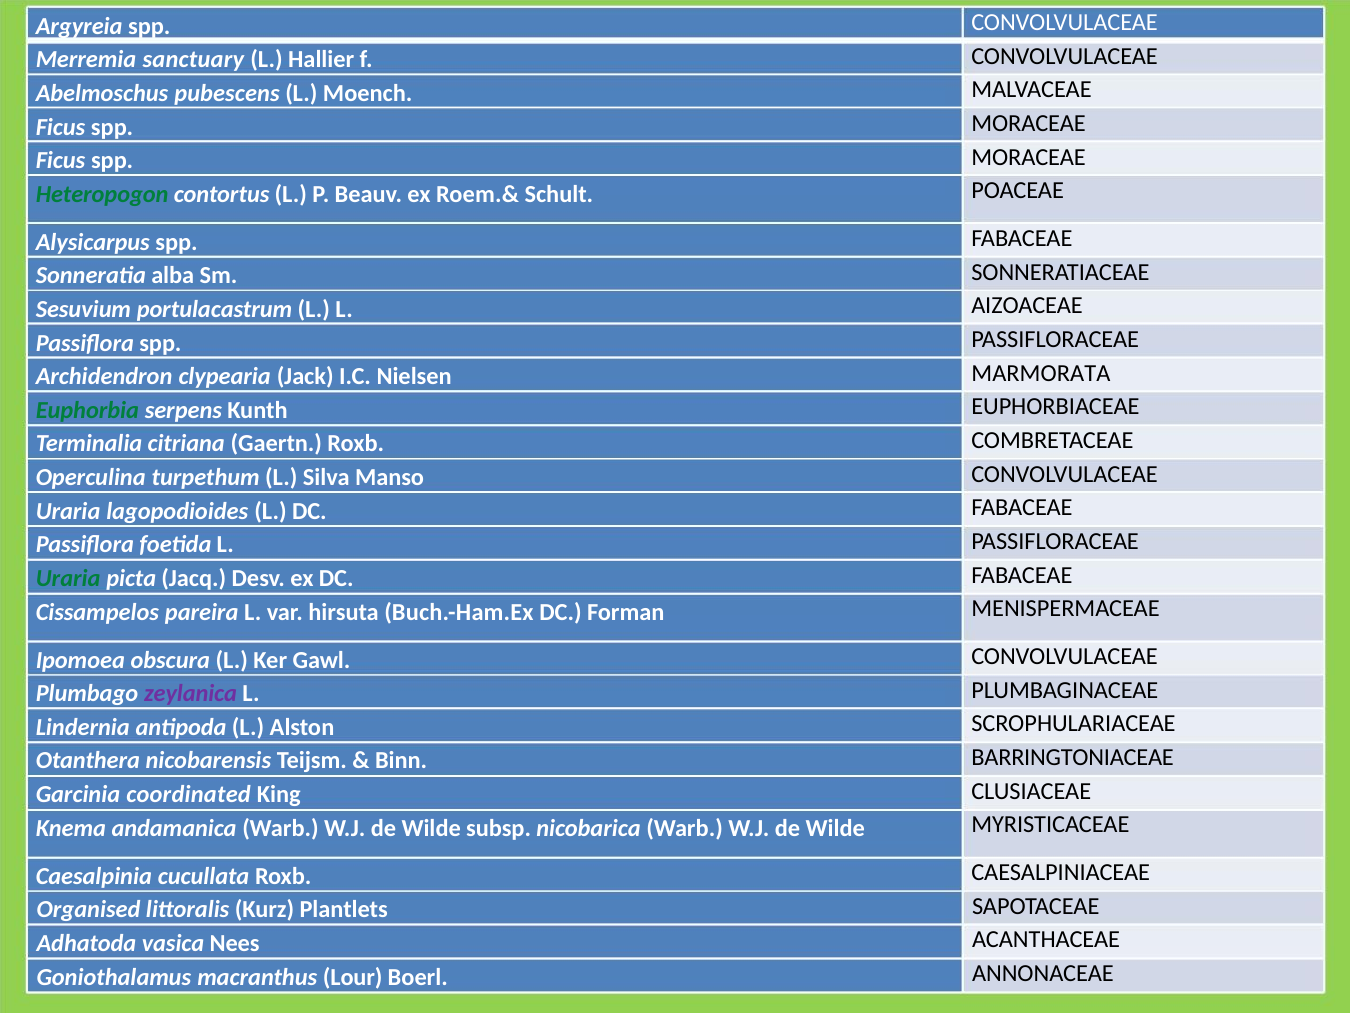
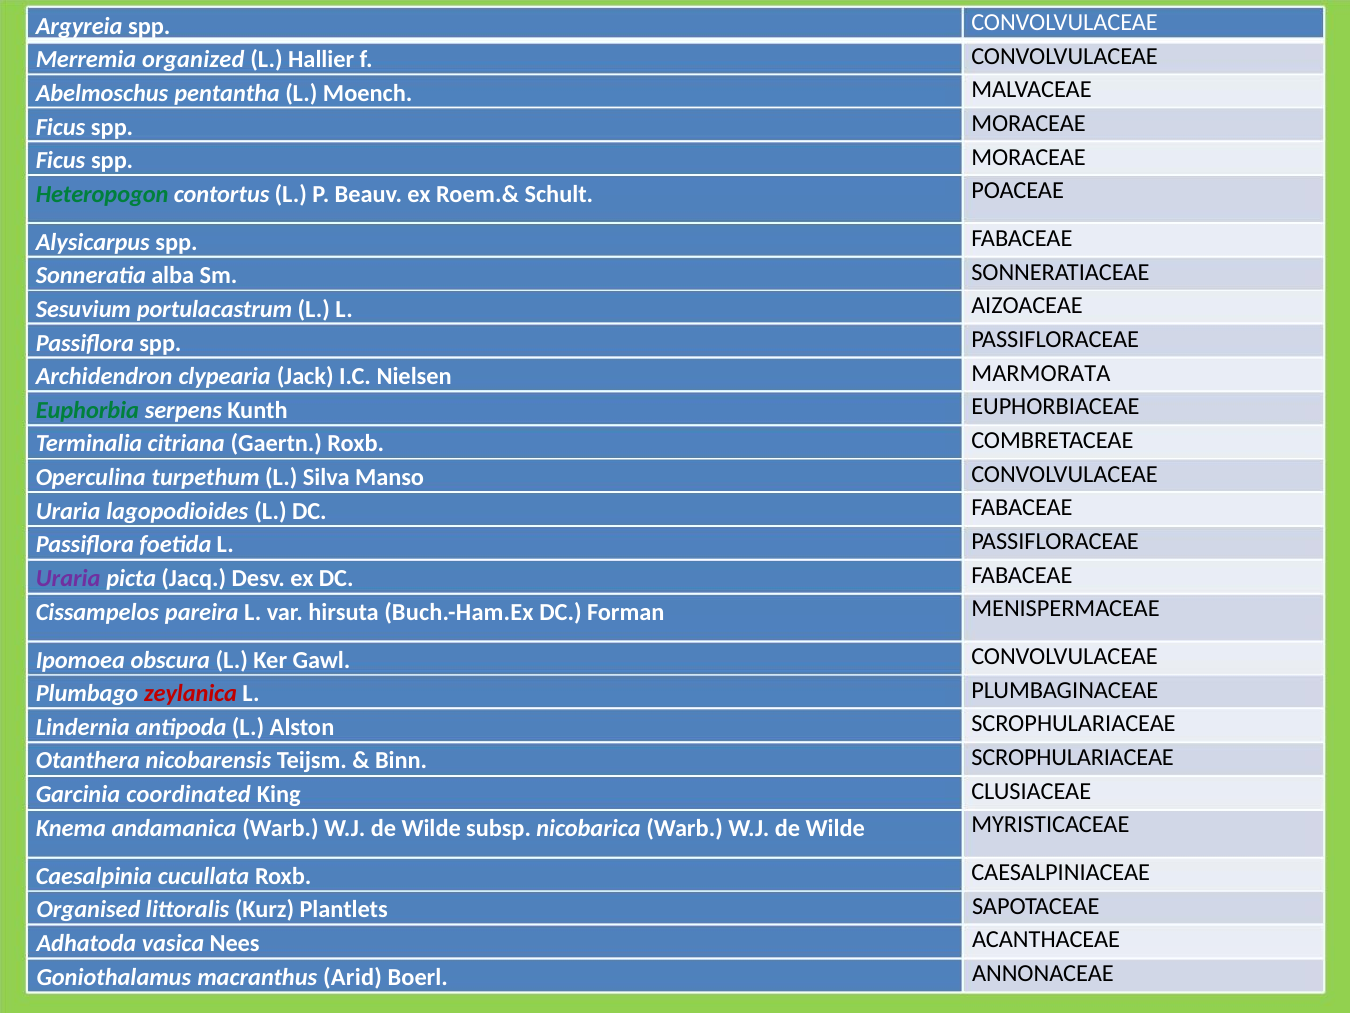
sanctuary: sanctuary -> organized
pubescens: pubescens -> pentantha
Uraria at (68, 578) colour: green -> purple
zeylanica colour: purple -> red
BARRINGTONIACEAE at (1073, 757): BARRINGTONIACEAE -> SCROPHULARIACEAE
Lour: Lour -> Arid
